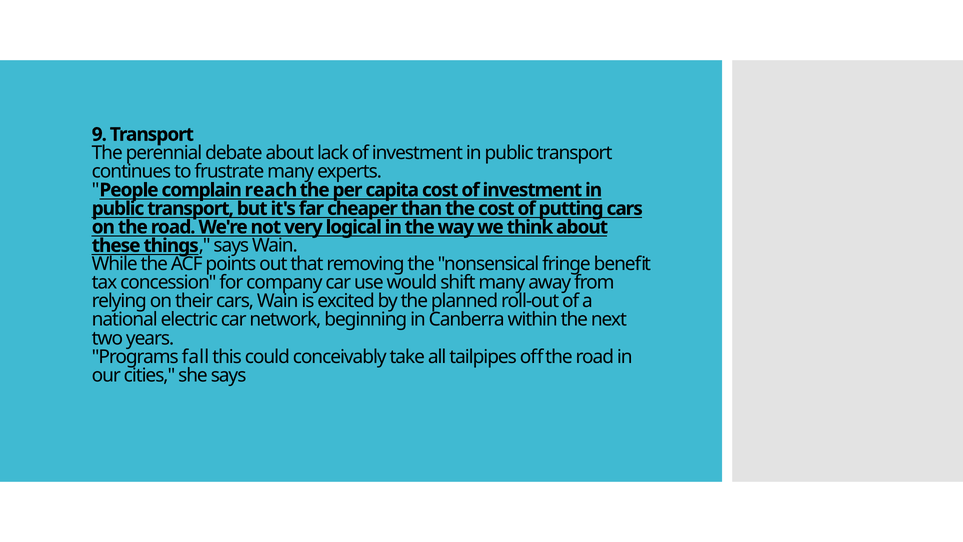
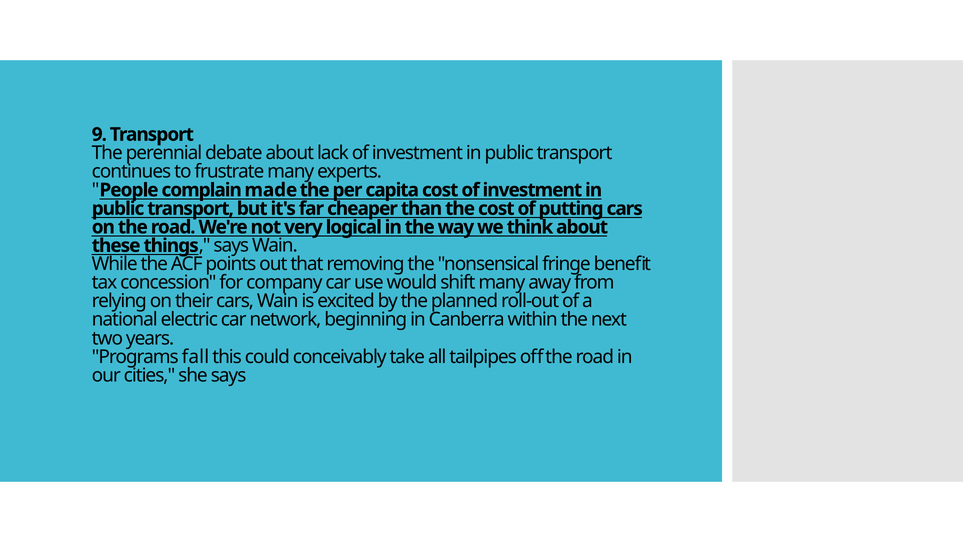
reach: reach -> made
